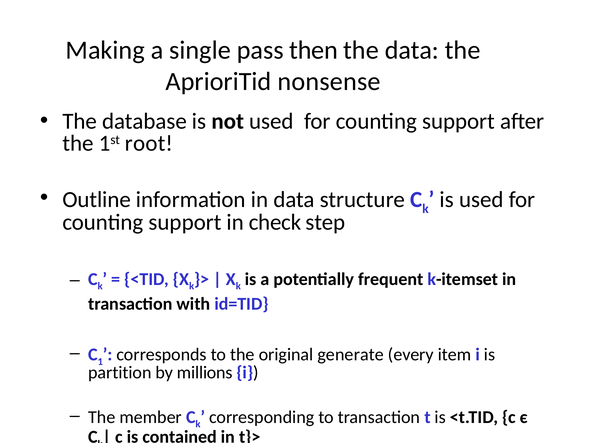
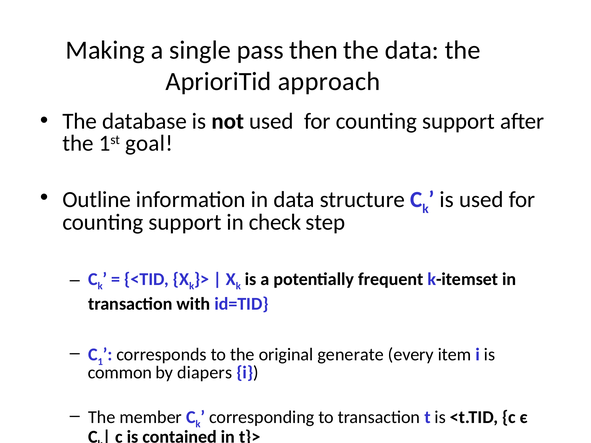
nonsense: nonsense -> approach
root: root -> goal
partition: partition -> common
millions: millions -> diapers
